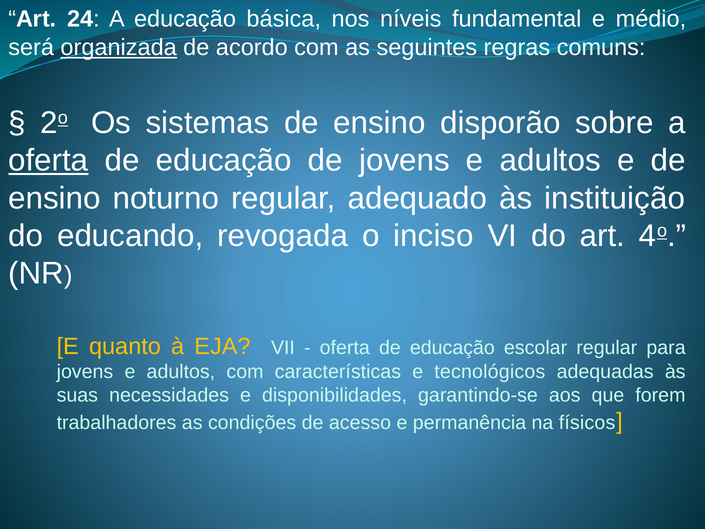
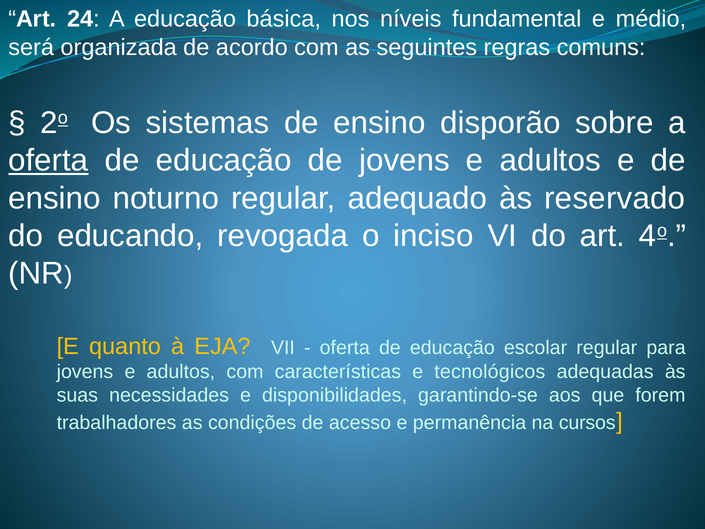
organizada underline: present -> none
instituição: instituição -> reservado
físicos: físicos -> cursos
